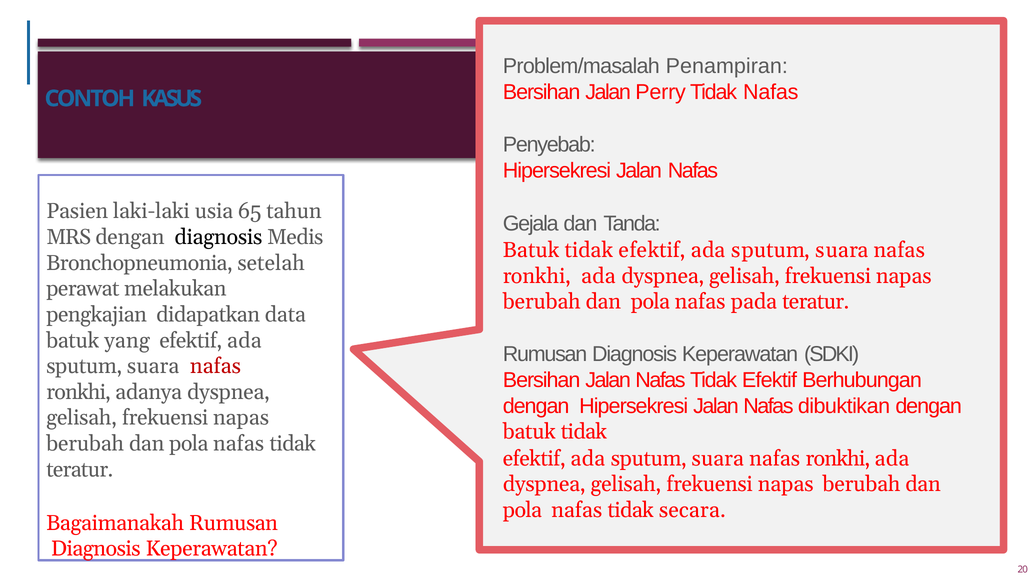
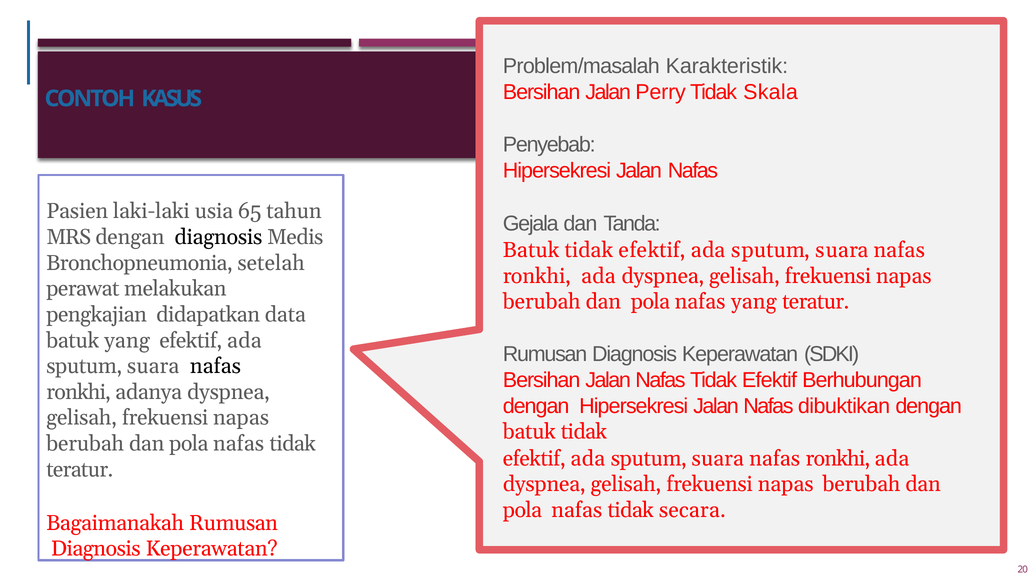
Penampiran: Penampiran -> Karakteristik
Tidak Nafas: Nafas -> Skala
nafas pada: pada -> yang
nafas at (215, 366) colour: red -> black
